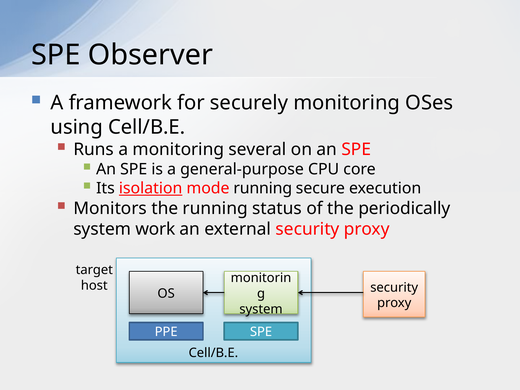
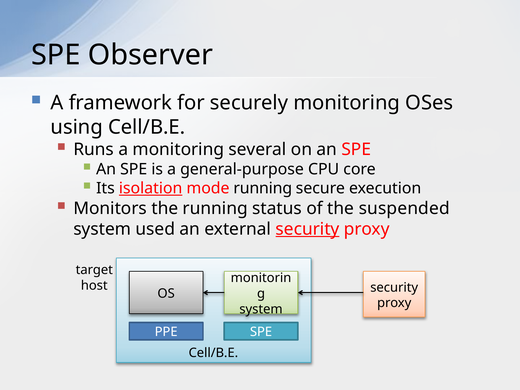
periodically: periodically -> suspended
work: work -> used
security at (308, 229) underline: none -> present
